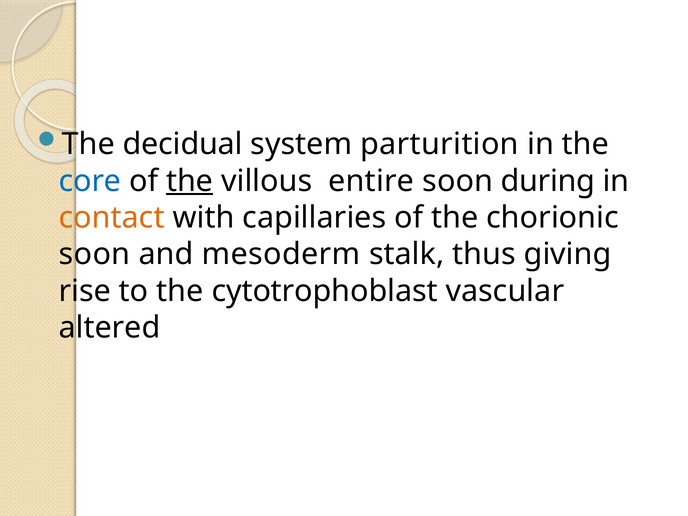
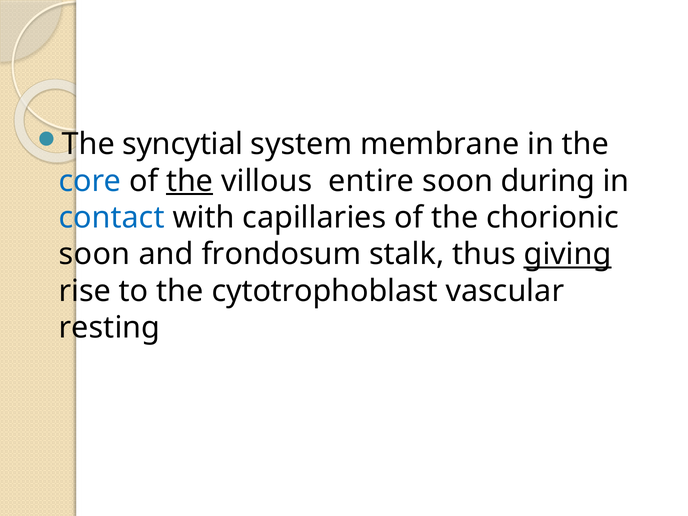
decidual: decidual -> syncytial
parturition: parturition -> membrane
contact colour: orange -> blue
mesoderm: mesoderm -> frondosum
giving underline: none -> present
altered: altered -> resting
